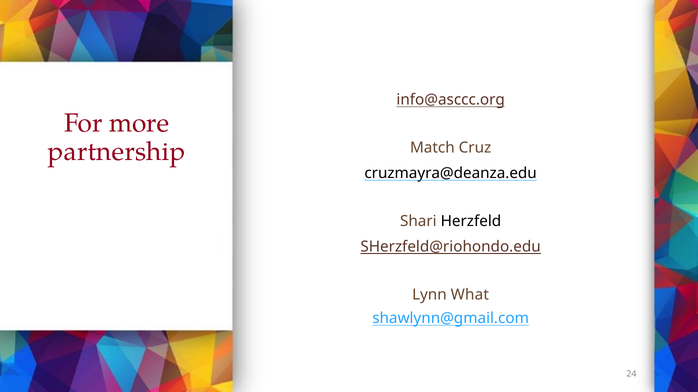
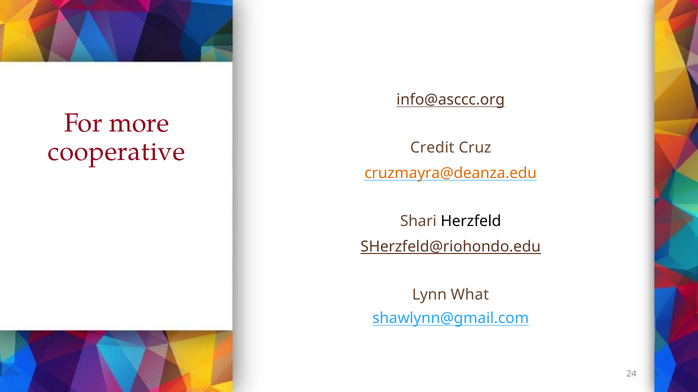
Match: Match -> Credit
partnership: partnership -> cooperative
cruzmayra@deanza.edu colour: black -> orange
